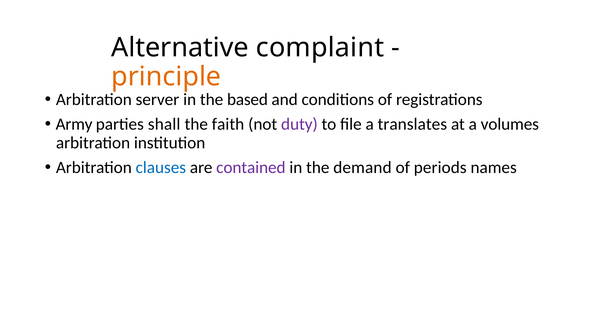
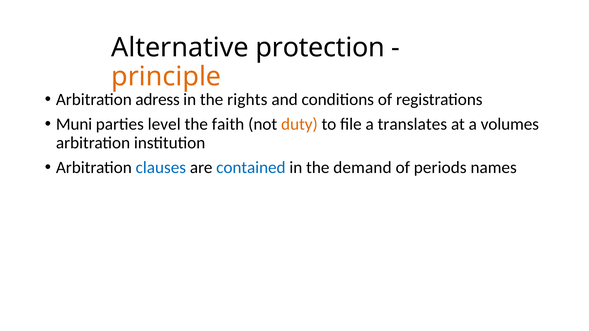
complaint: complaint -> protection
server: server -> adress
based: based -> rights
Army: Army -> Muni
shall: shall -> level
duty colour: purple -> orange
contained colour: purple -> blue
